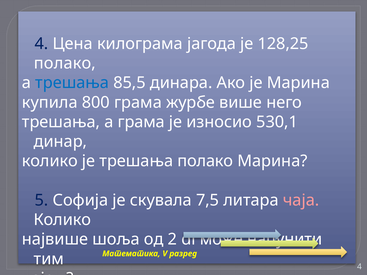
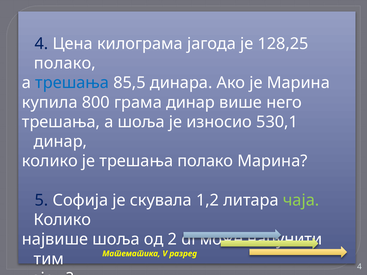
грама журбе: журбе -> динар
а грама: грама -> шоља
7,5: 7,5 -> 1,2
чаја colour: pink -> light green
